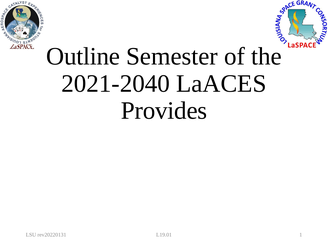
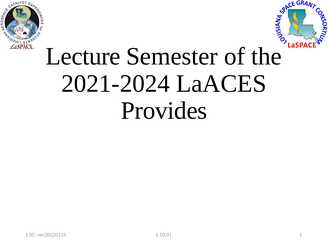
Outline: Outline -> Lecture
2021-2040: 2021-2040 -> 2021-2024
